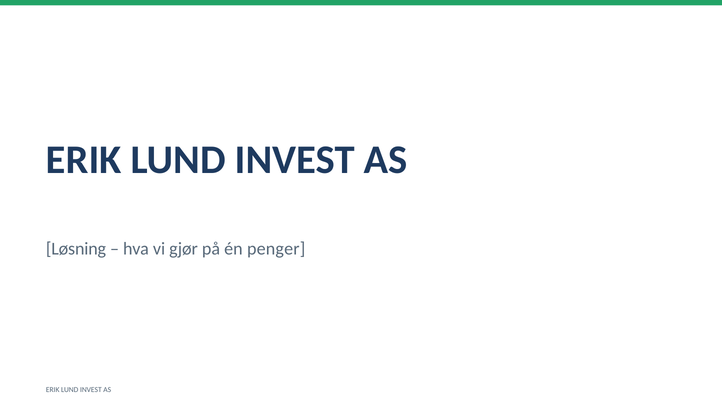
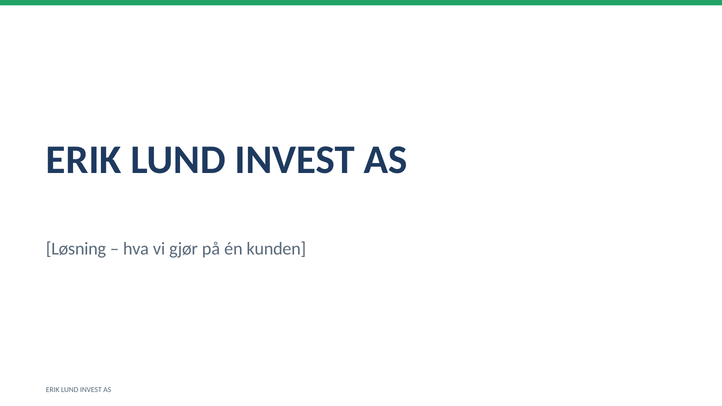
penger: penger -> kunden
